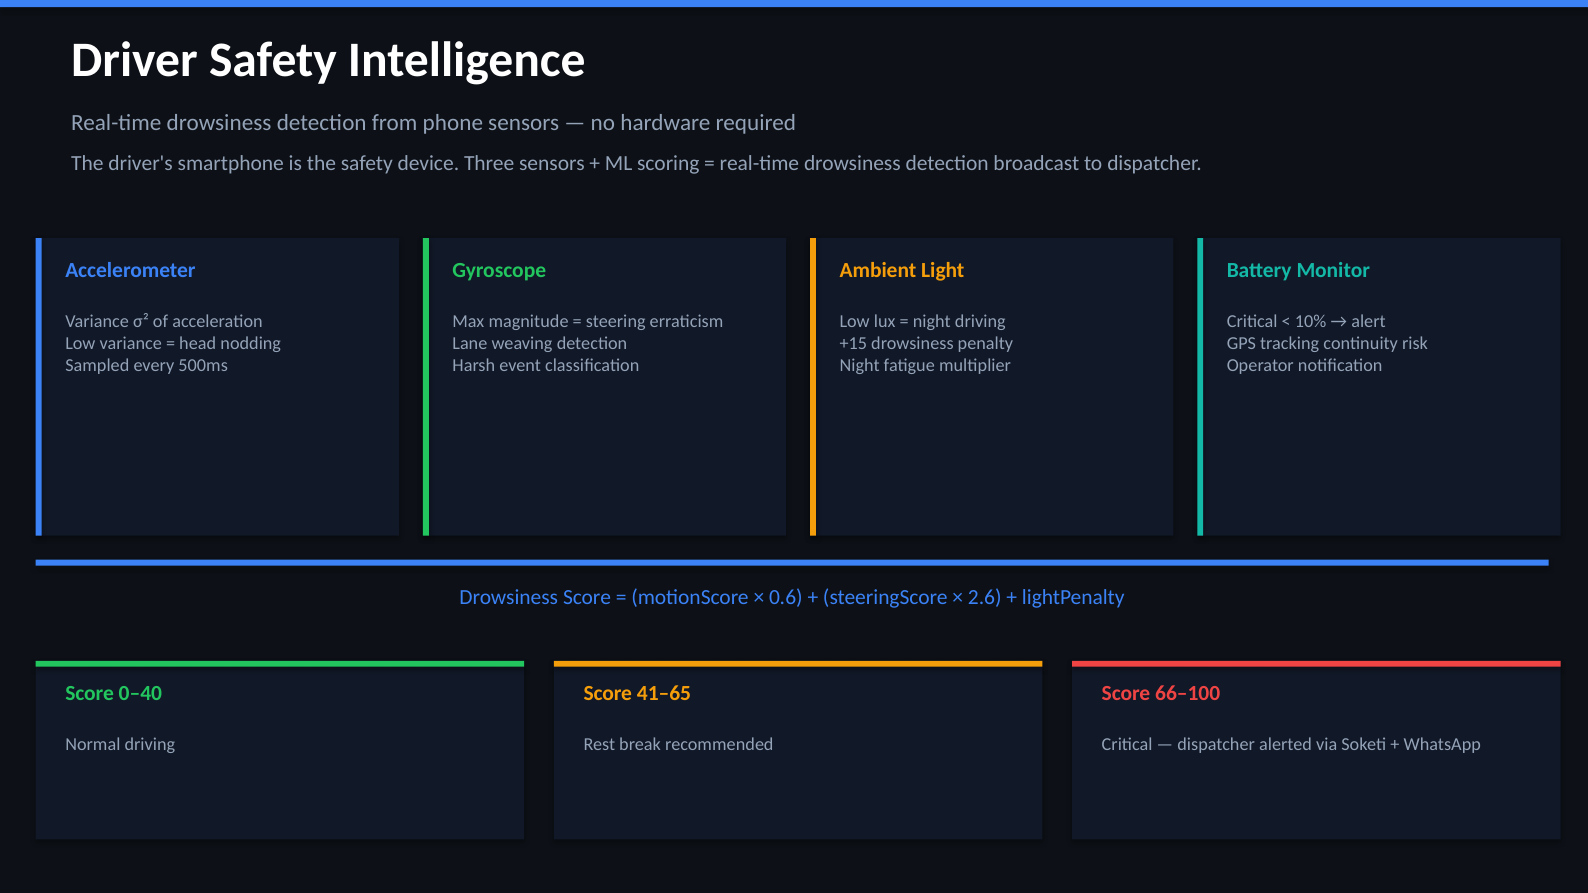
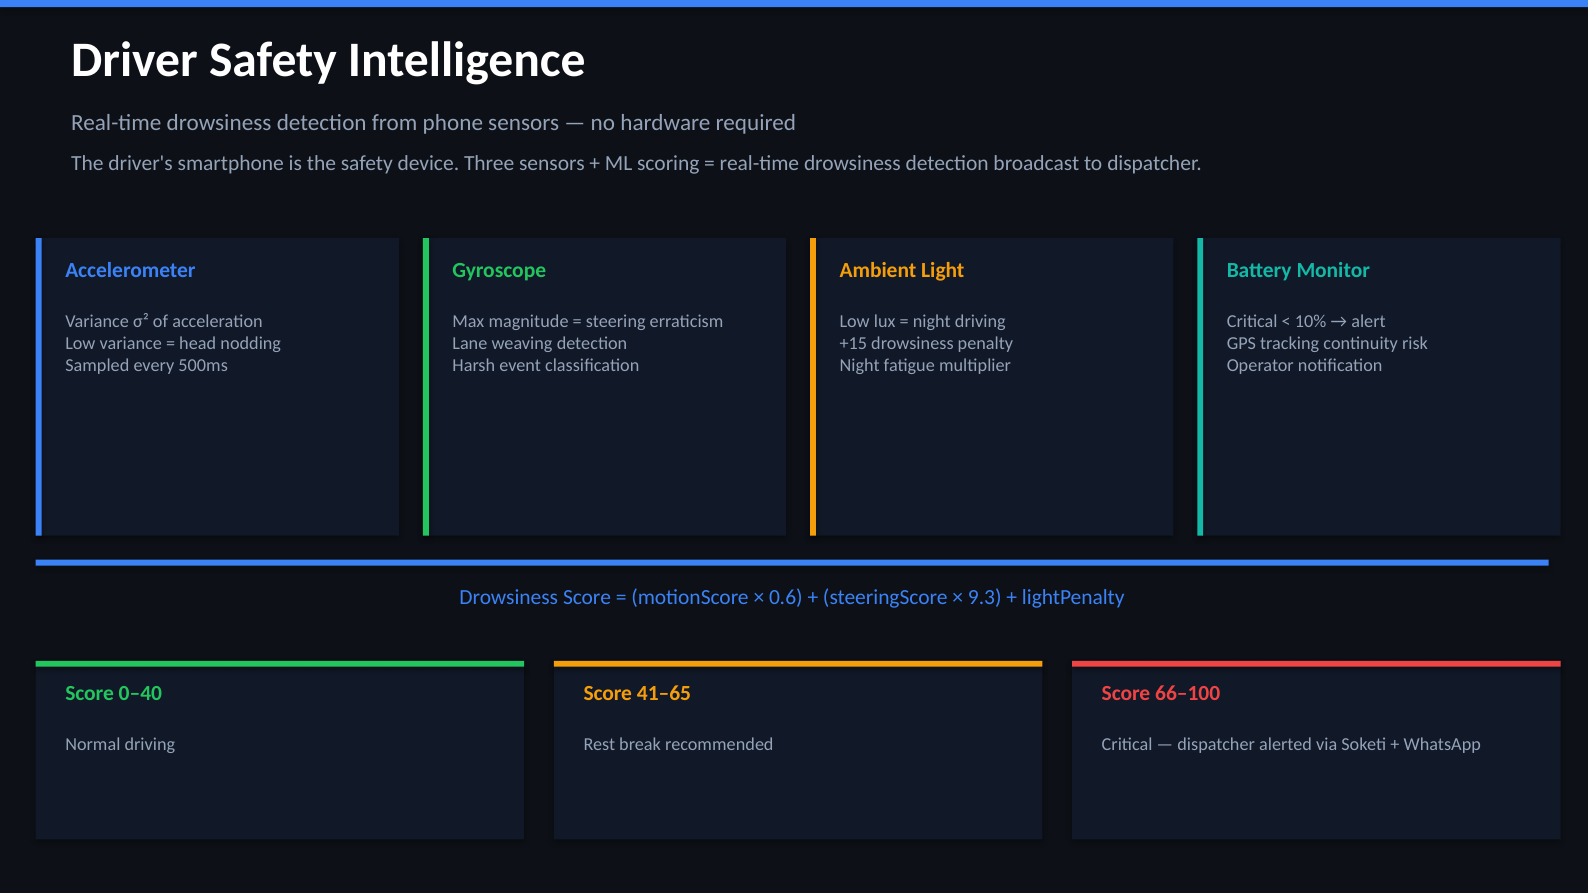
2.6: 2.6 -> 9.3
